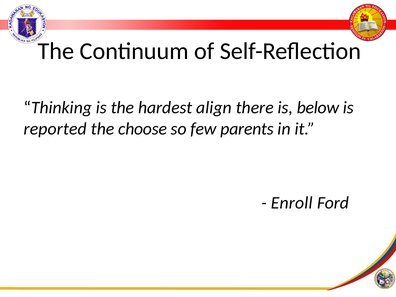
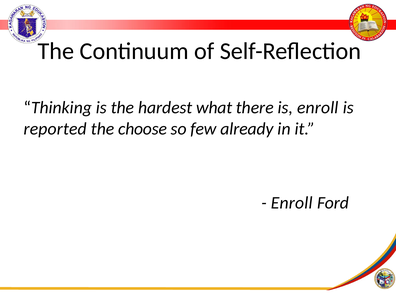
align: align -> what
is below: below -> enroll
parents: parents -> already
